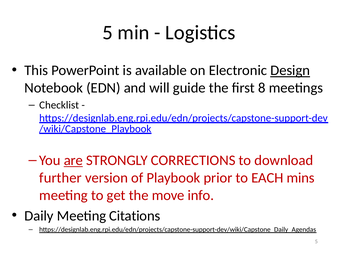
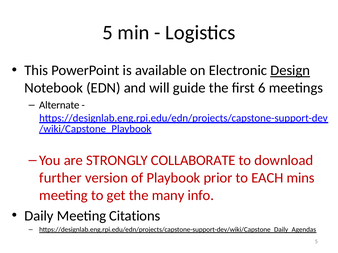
8: 8 -> 6
Checklist: Checklist -> Alternate
are underline: present -> none
CORRECTIONS: CORRECTIONS -> COLLABORATE
move: move -> many
